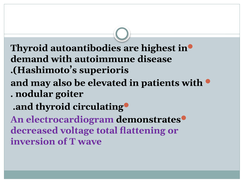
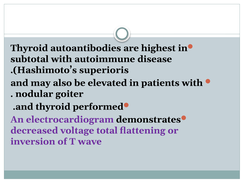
demand: demand -> subtotal
circulating: circulating -> performed
